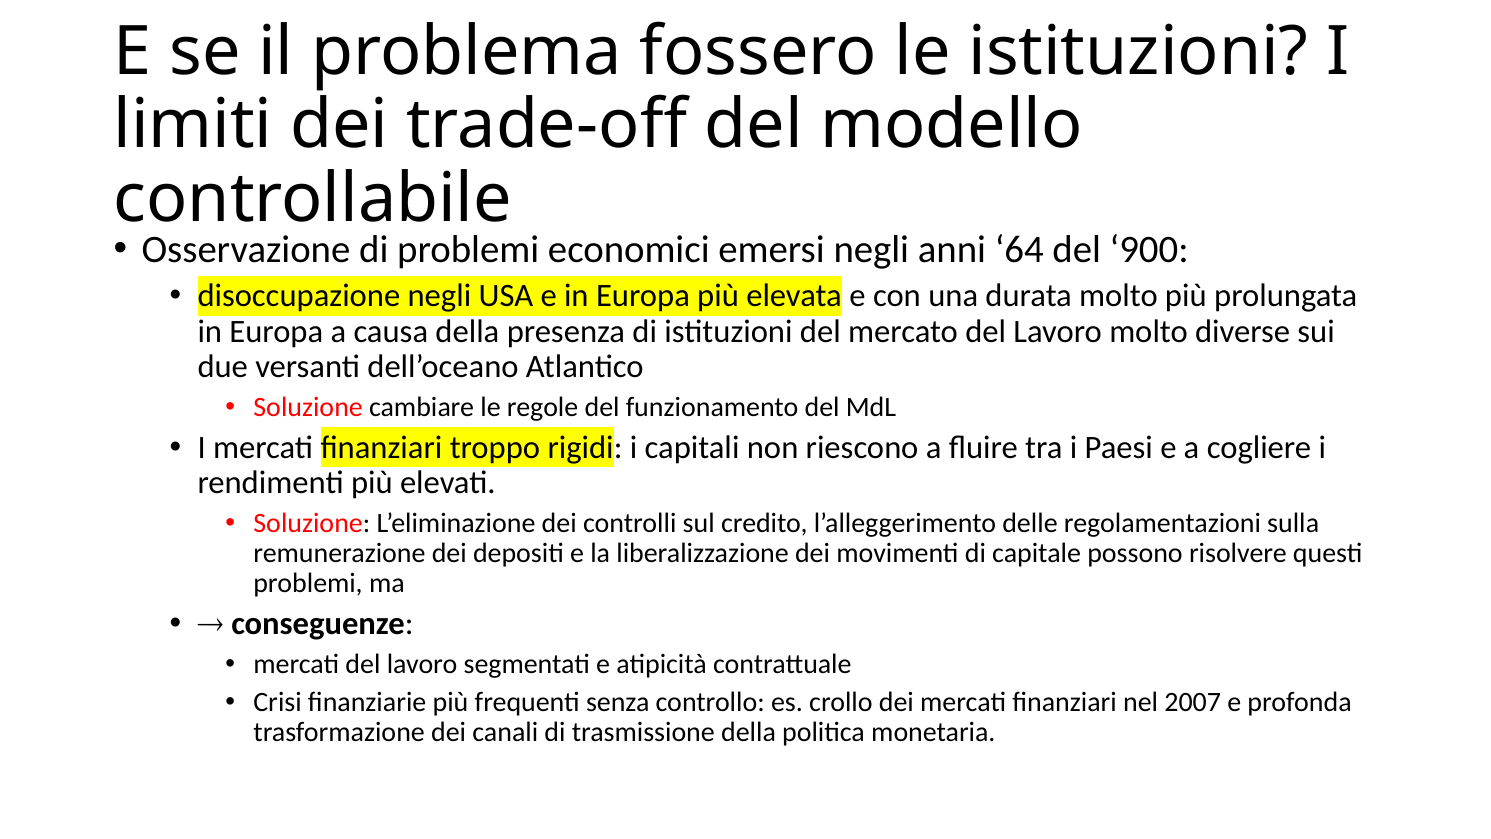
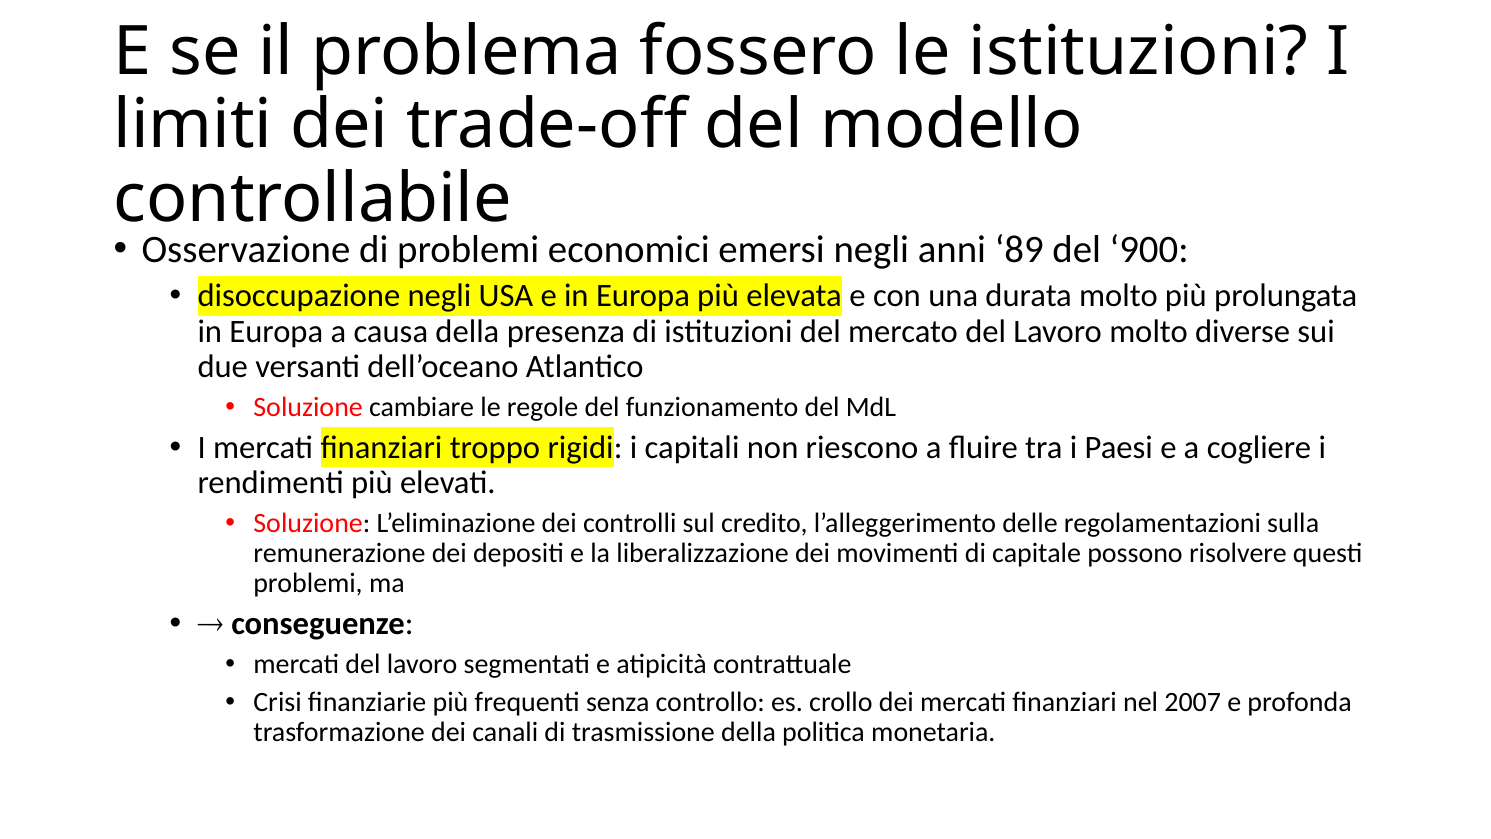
64: 64 -> 89
